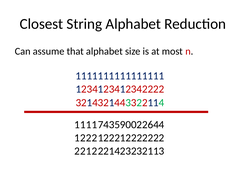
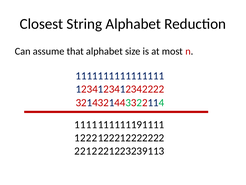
743590022644: 743590022644 -> 111111191111
221423232113: 221423232113 -> 221223239113
